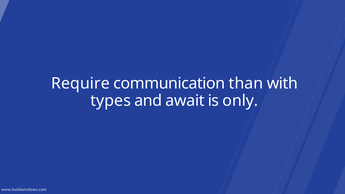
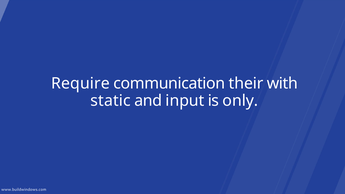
than: than -> their
types: types -> static
await: await -> input
